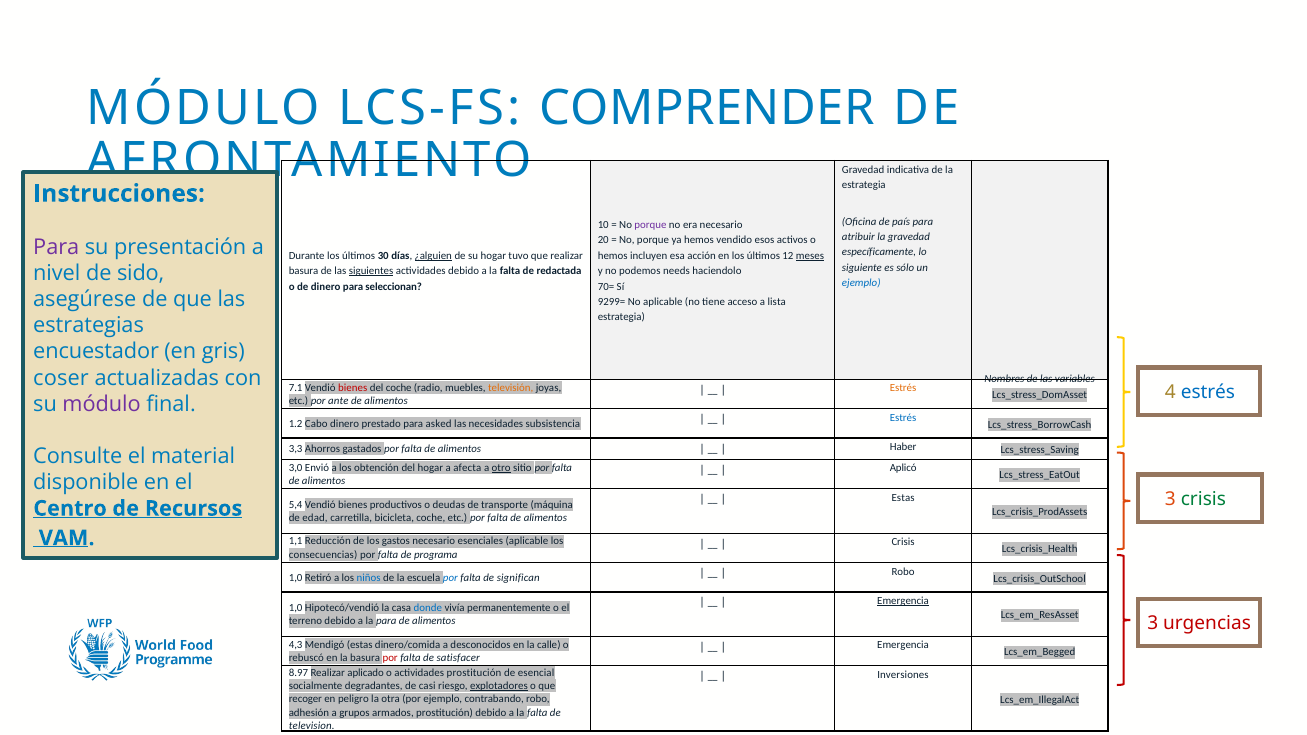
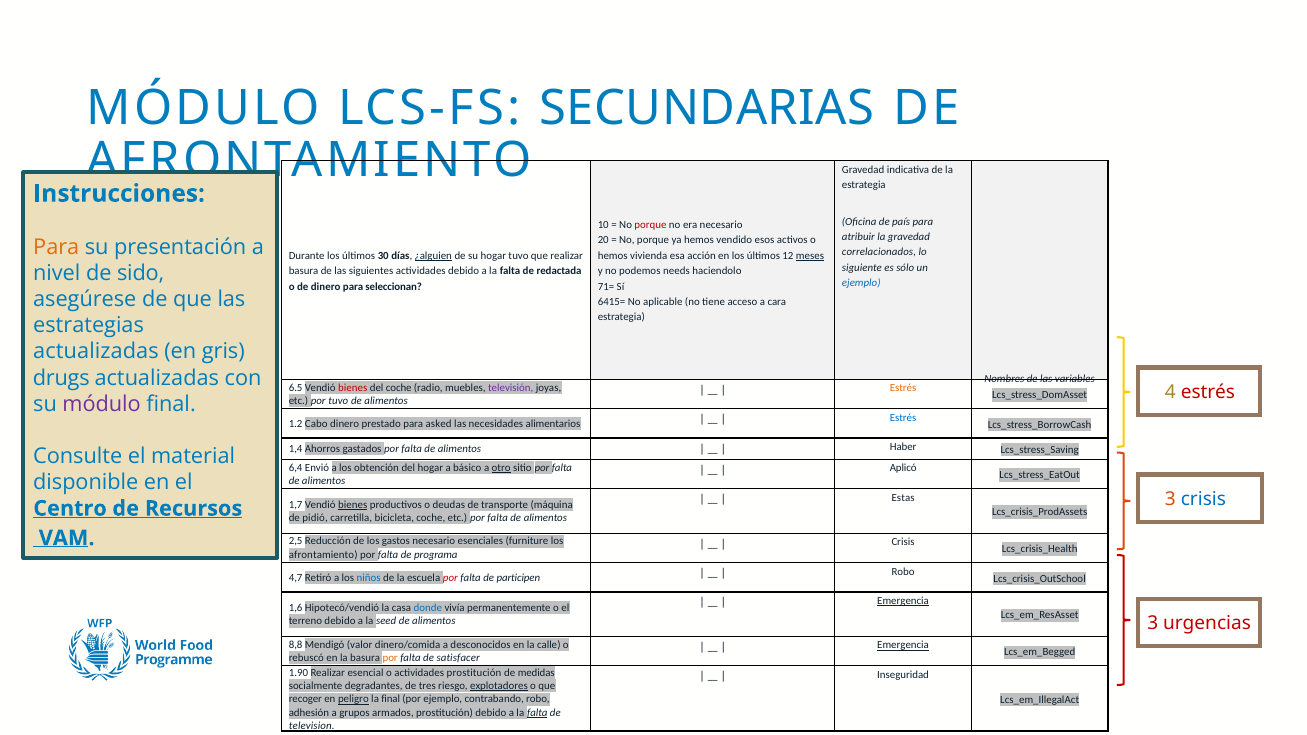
COMPRENDER: COMPRENDER -> SECUNDARIAS
porque at (650, 225) colour: purple -> red
Para at (56, 247) colour: purple -> orange
específicamente: específicamente -> correlacionados
incluyen: incluyen -> vivienda
siguientes underline: present -> none
70=: 70= -> 71=
9299=: 9299= -> 6415=
lista: lista -> cara
encuestador at (96, 352): encuestador -> actualizadas
coser: coser -> drugs
7.1: 7.1 -> 6.5
televisión colour: orange -> purple
estrés at (1208, 393) colour: blue -> red
por ante: ante -> tuvo
subsistencia: subsistencia -> alimentarios
3,3: 3,3 -> 1,4
3,0: 3,0 -> 6,4
afecta: afecta -> básico
crisis at (1203, 500) colour: green -> blue
5,4: 5,4 -> 1,7
bienes at (353, 505) underline: none -> present
edad: edad -> pidió
1,1: 1,1 -> 2,5
esenciales aplicable: aplicable -> furniture
consecuencias at (323, 555): consecuencias -> afrontamiento
1,0 at (296, 578): 1,0 -> 4,7
por at (450, 578) colour: blue -> red
significan: significan -> participen
1,0 at (296, 608): 1,0 -> 1,6
la para: para -> seed
4,3: 4,3 -> 8,8
Mendigó estas: estas -> valor
Emergencia at (903, 645) underline: none -> present
por at (390, 658) colour: red -> orange
8.97: 8.97 -> 1.90
aplicado: aplicado -> esencial
esencial: esencial -> medidas
Inversiones: Inversiones -> Inseguridad
casi: casi -> tres
peligro underline: none -> present
la otra: otra -> final
falta at (537, 713) underline: none -> present
